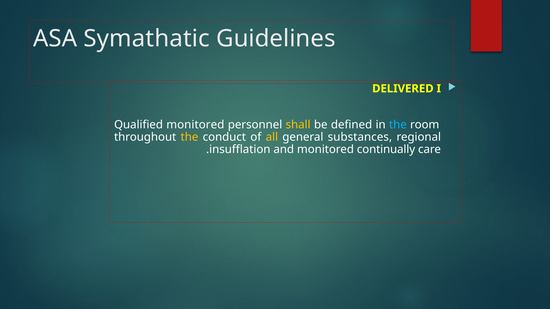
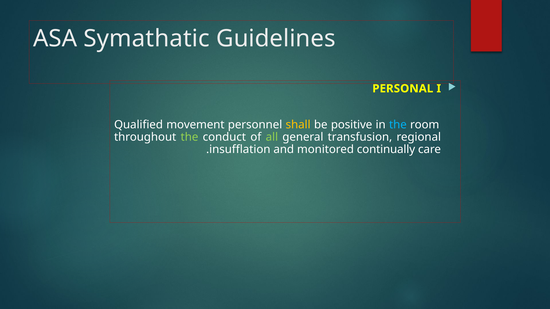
DELIVERED: DELIVERED -> PERSONAL
Qualified monitored: monitored -> movement
defined: defined -> positive
the at (189, 137) colour: yellow -> light green
all colour: yellow -> light green
substances: substances -> transfusion
